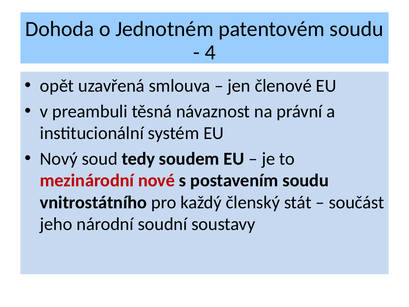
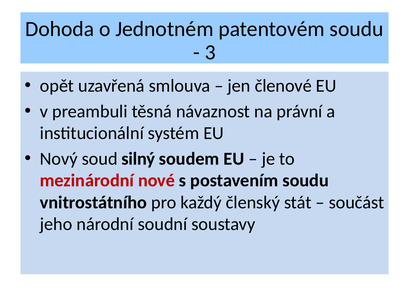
4: 4 -> 3
tedy: tedy -> silný
